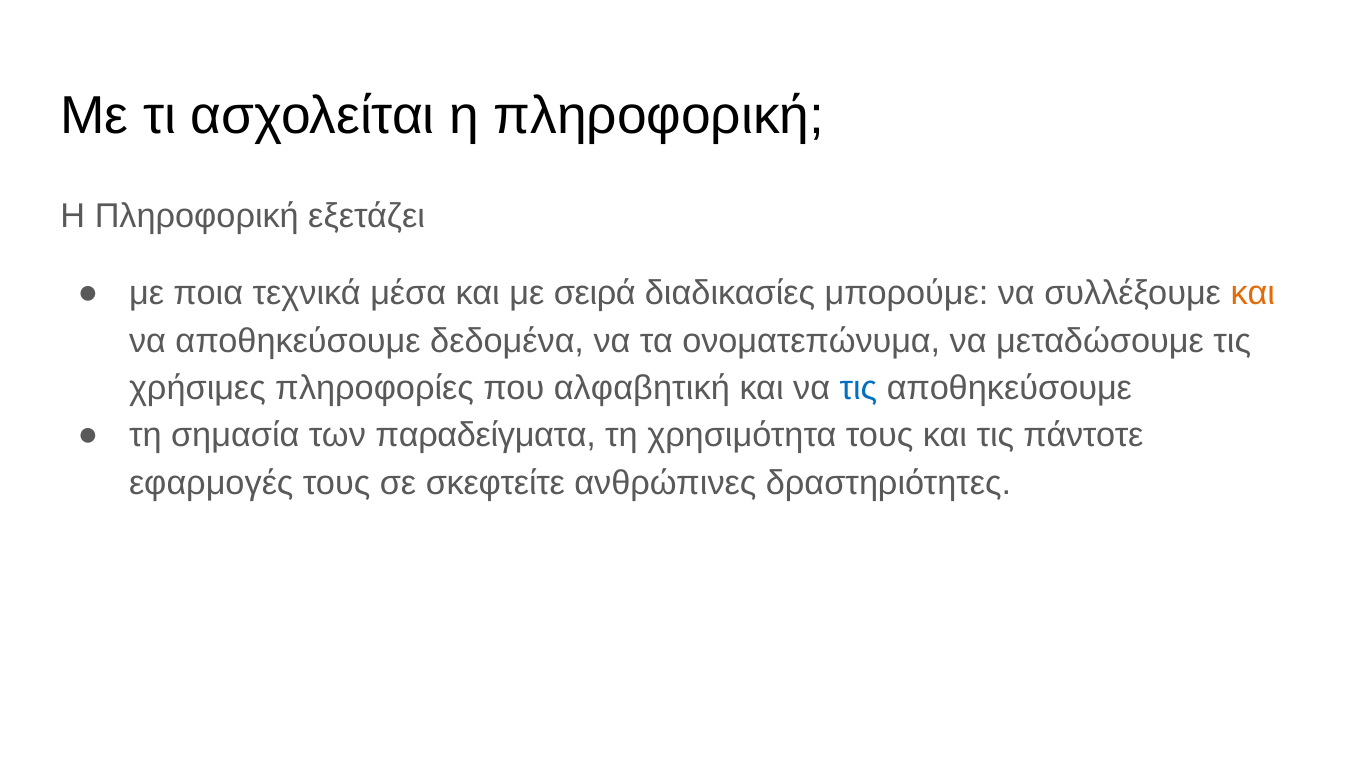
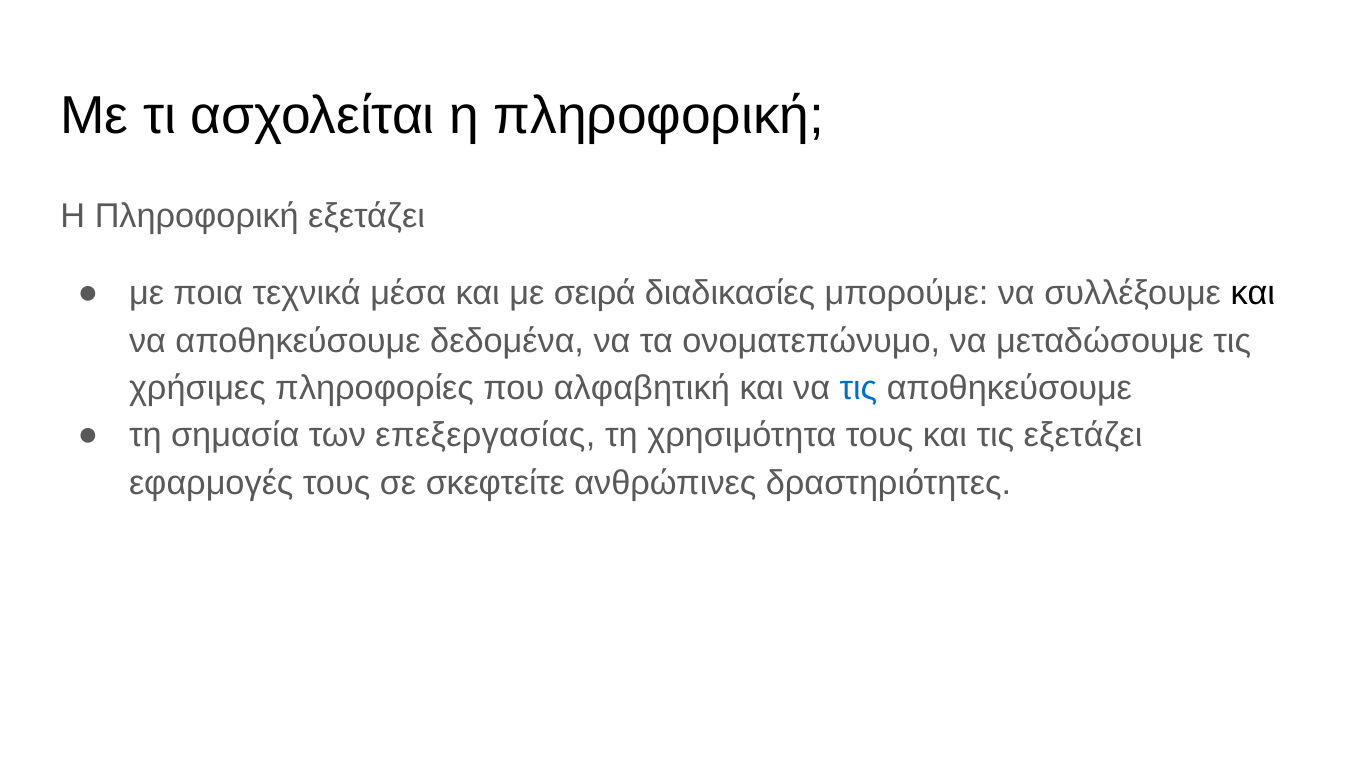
και at (1253, 294) colour: orange -> black
ονοματεπώνυμα: ονοματεπώνυμα -> ονοματεπώνυμο
παραδείγματα: παραδείγματα -> επεξεργασίας
τις πάντοτε: πάντοτε -> εξετάζει
